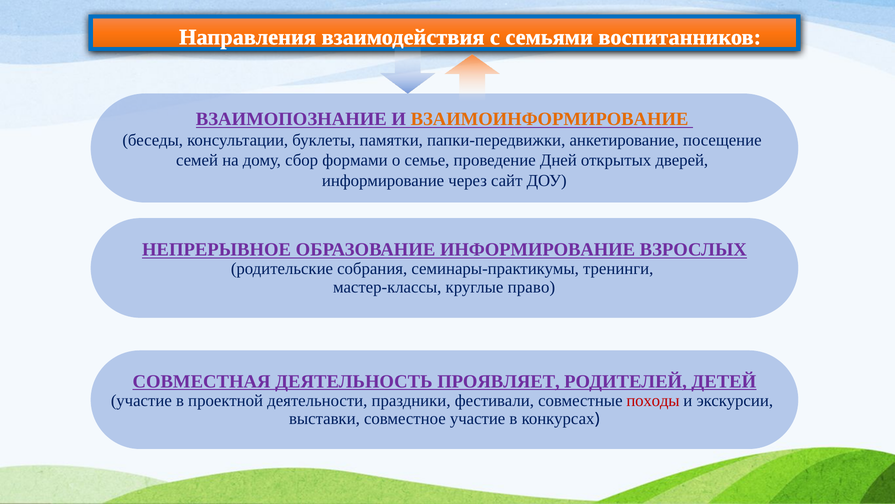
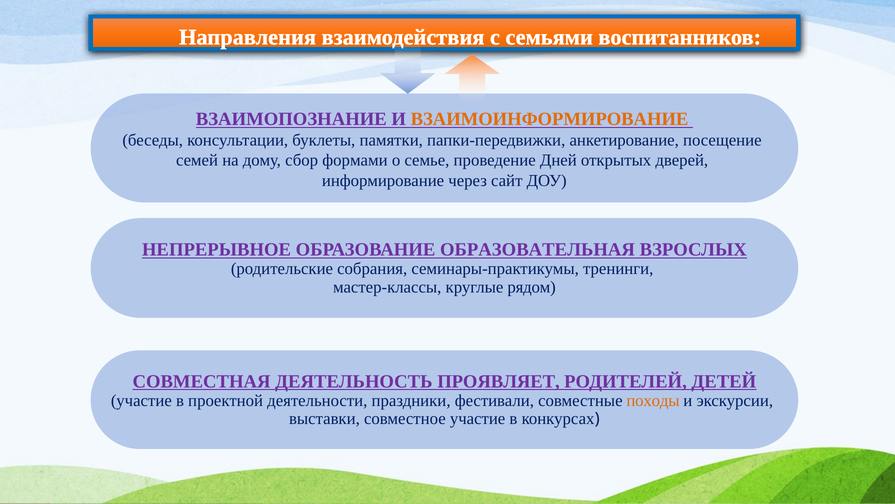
ОБРАЗОВАНИЕ ИНФОРМИРОВАНИЕ: ИНФОРМИРОВАНИЕ -> ОБРАЗОВАТЕЛЬНАЯ
право: право -> рядом
походы colour: red -> orange
